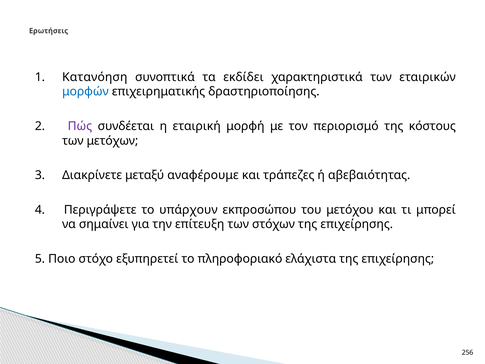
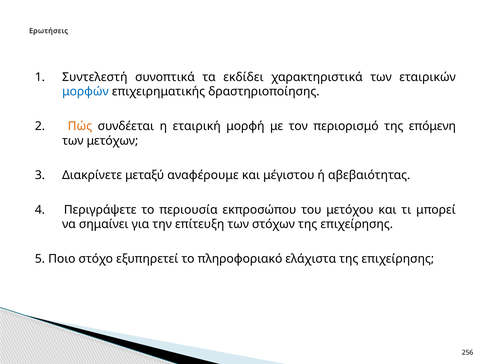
Κατανόηση: Κατανόηση -> Συντελεστή
Πώς colour: purple -> orange
κόστους: κόστους -> επόμενη
τράπεζες: τράπεζες -> μέγιστου
υπάρχουν: υπάρχουν -> περιουσία
